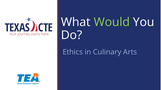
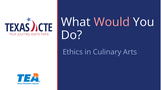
Would colour: light green -> pink
